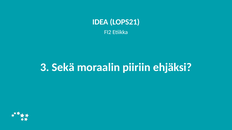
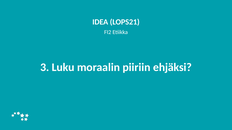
Sekä: Sekä -> Luku
